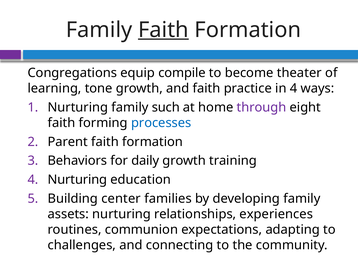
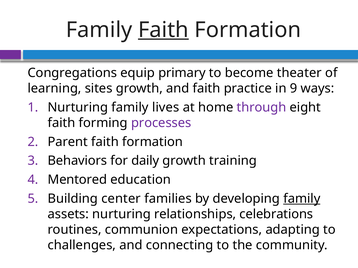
compile: compile -> primary
tone: tone -> sites
in 4: 4 -> 9
such: such -> lives
processes colour: blue -> purple
Nurturing at (77, 180): Nurturing -> Mentored
family at (302, 199) underline: none -> present
experiences: experiences -> celebrations
